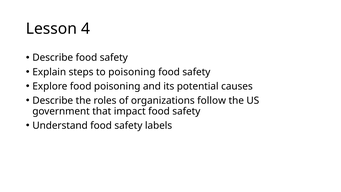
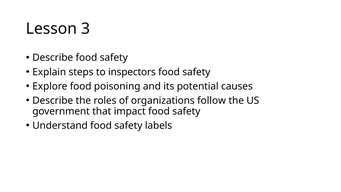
4: 4 -> 3
to poisoning: poisoning -> inspectors
